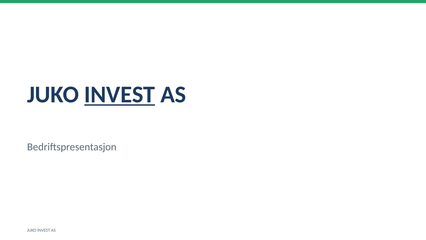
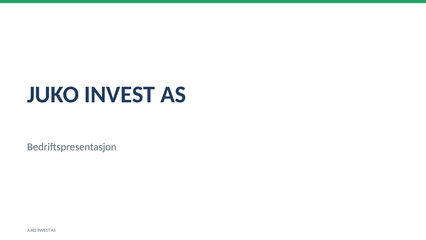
INVEST at (120, 94) underline: present -> none
